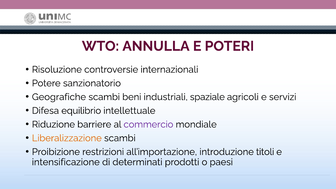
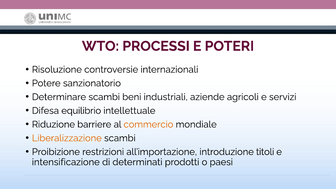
ANNULLA: ANNULLA -> PROCESSI
Geografiche: Geografiche -> Determinare
spaziale: spaziale -> aziende
commercio colour: purple -> orange
